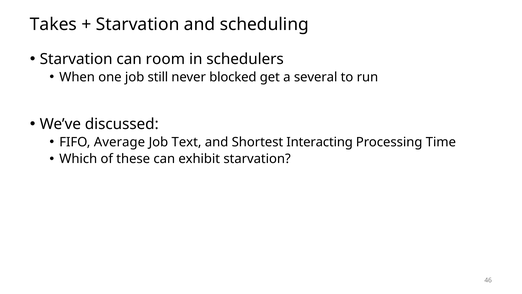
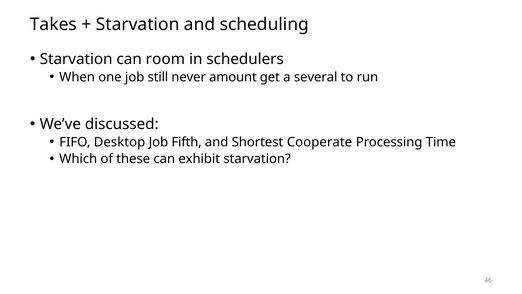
blocked: blocked -> amount
Average: Average -> Desktop
Text: Text -> Fifth
Interacting: Interacting -> Cooperate
